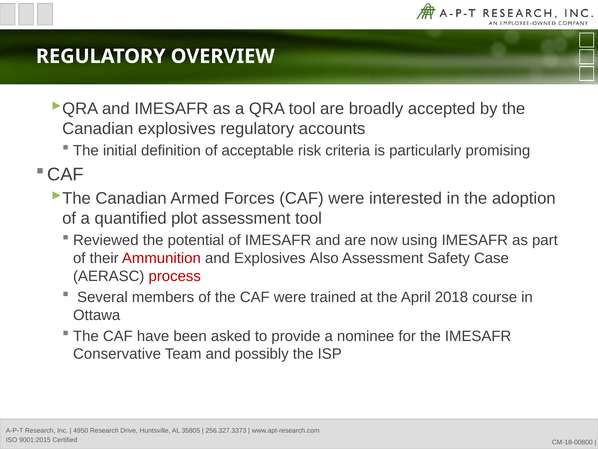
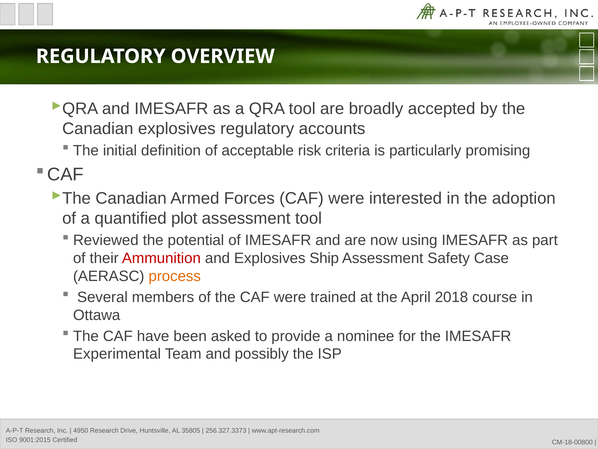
Also: Also -> Ship
process colour: red -> orange
Conservative: Conservative -> Experimental
